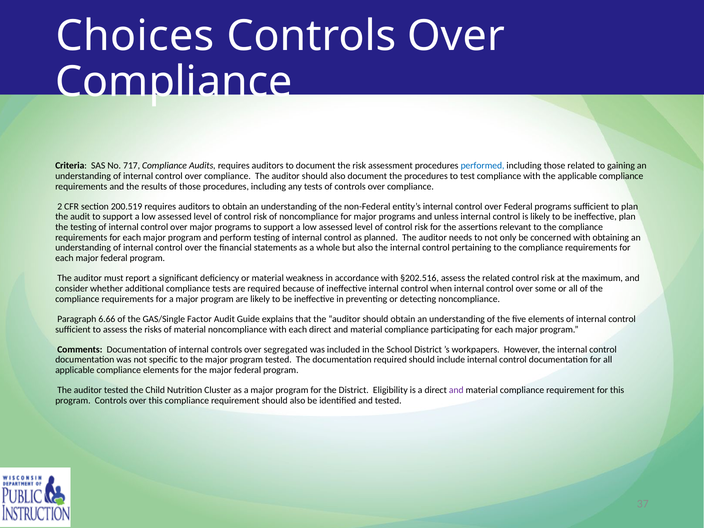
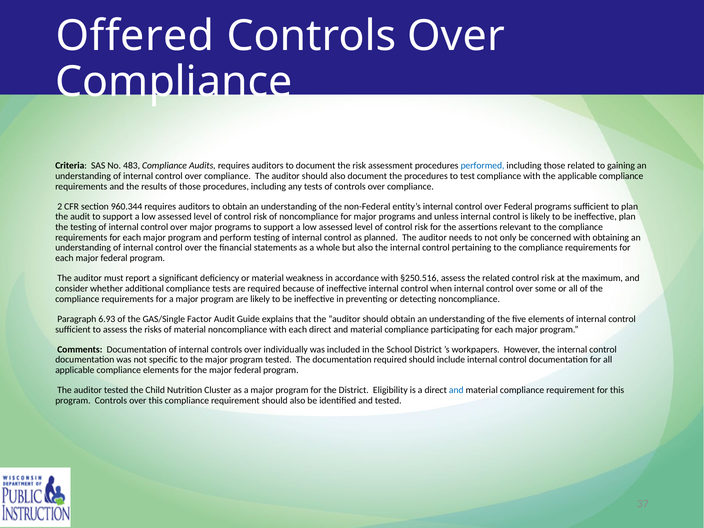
Choices: Choices -> Offered
717: 717 -> 483
200.519: 200.519 -> 960.344
§202.516: §202.516 -> §250.516
6.66: 6.66 -> 6.93
segregated: segregated -> individually
and at (456, 390) colour: purple -> blue
